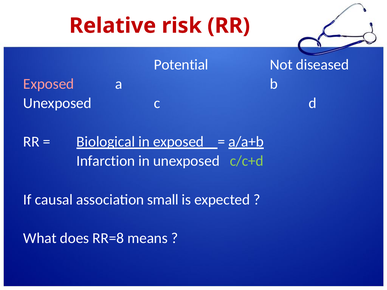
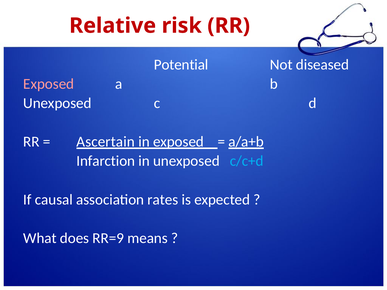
Biological: Biological -> Ascertain
c/c+d colour: light green -> light blue
small: small -> rates
RR=8: RR=8 -> RR=9
